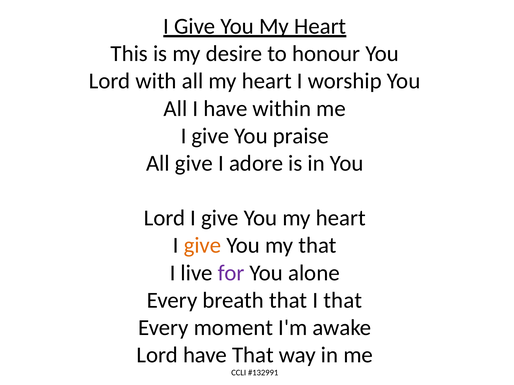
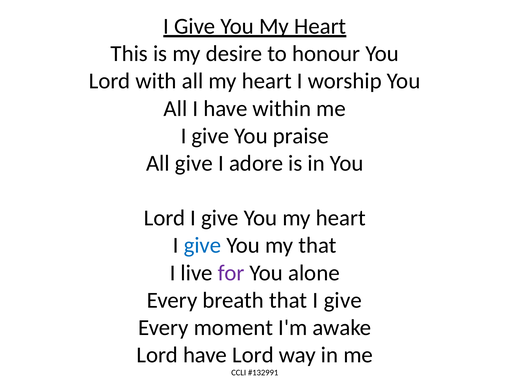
give at (203, 246) colour: orange -> blue
that I that: that -> give
have That: That -> Lord
